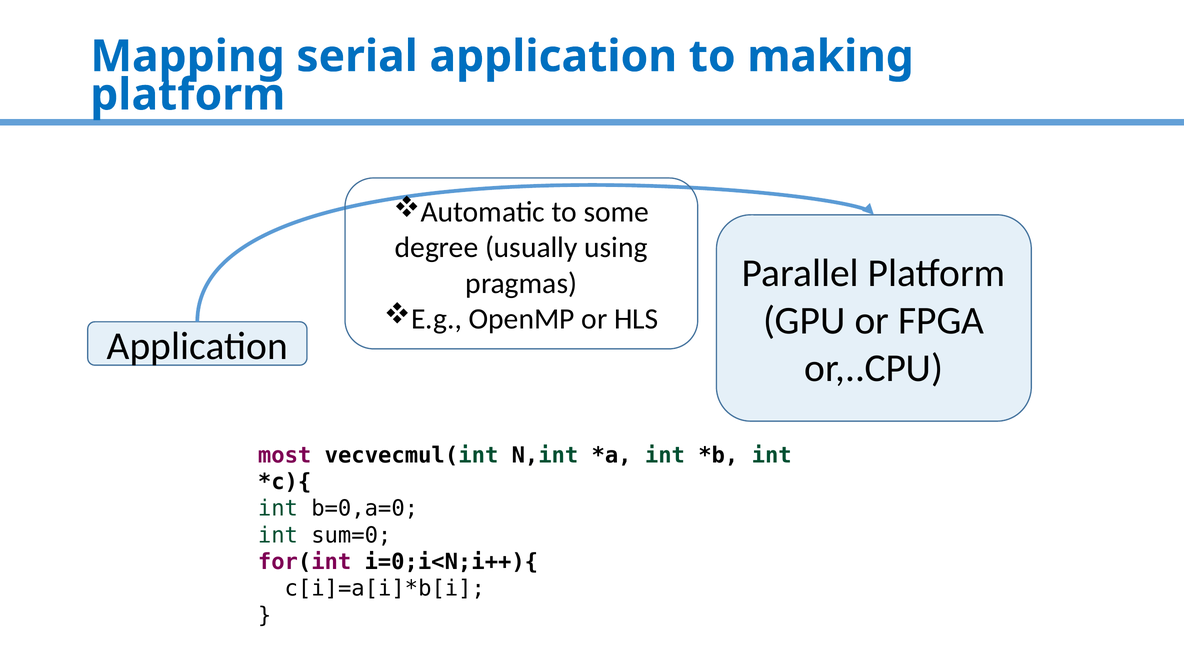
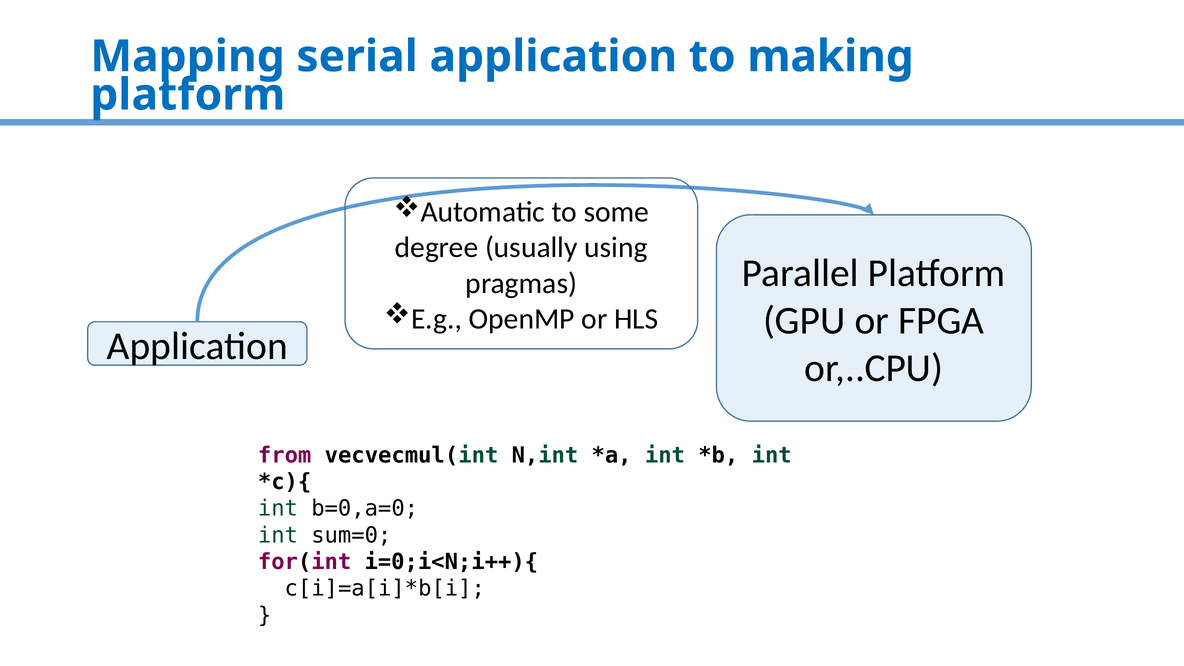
most: most -> from
